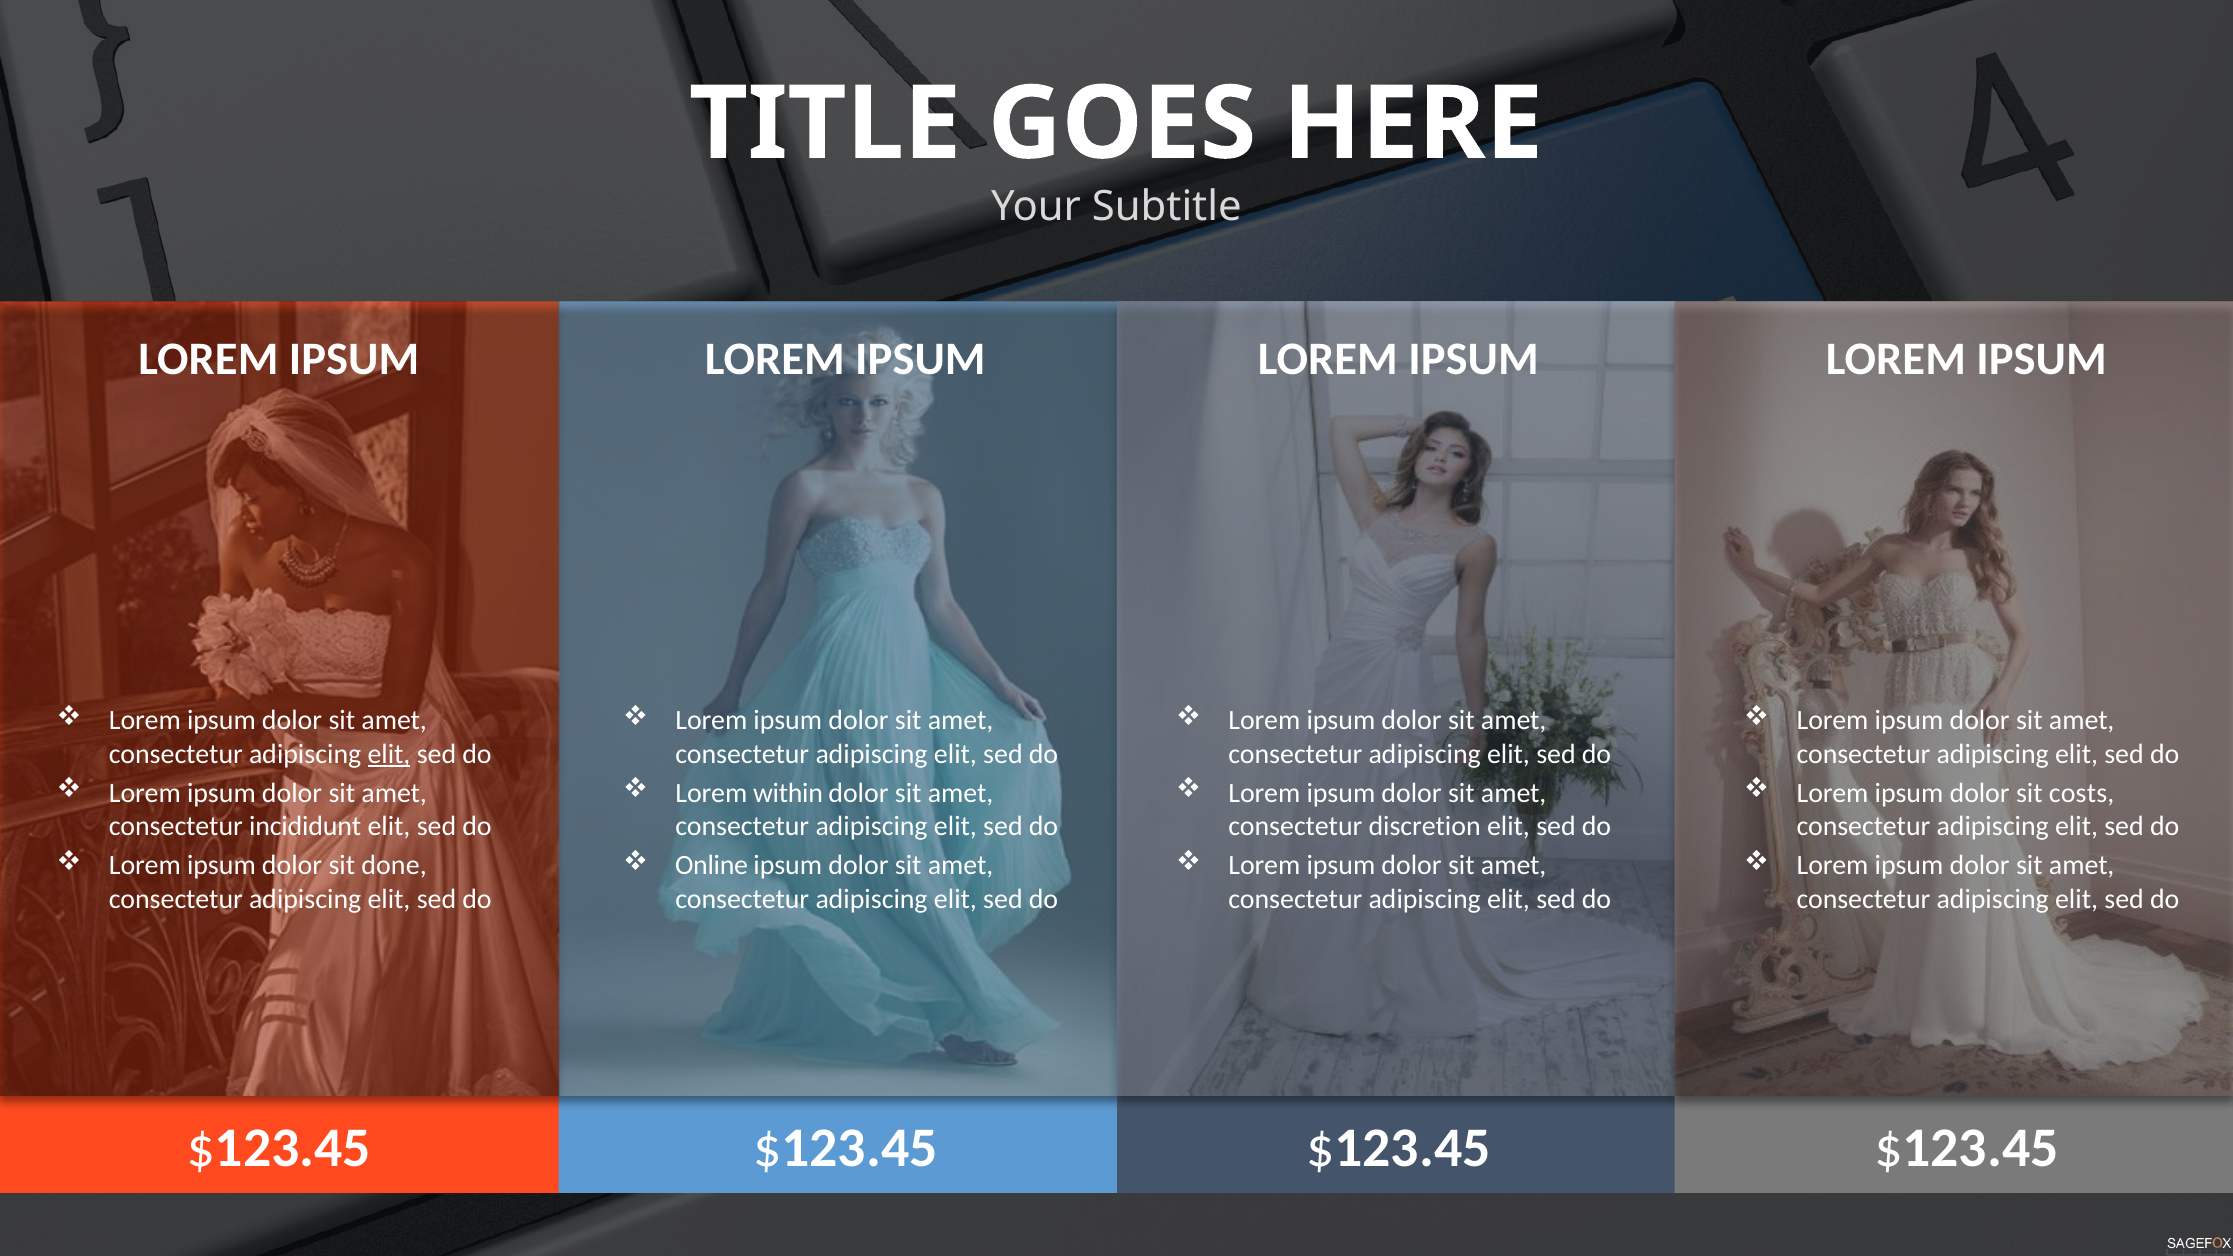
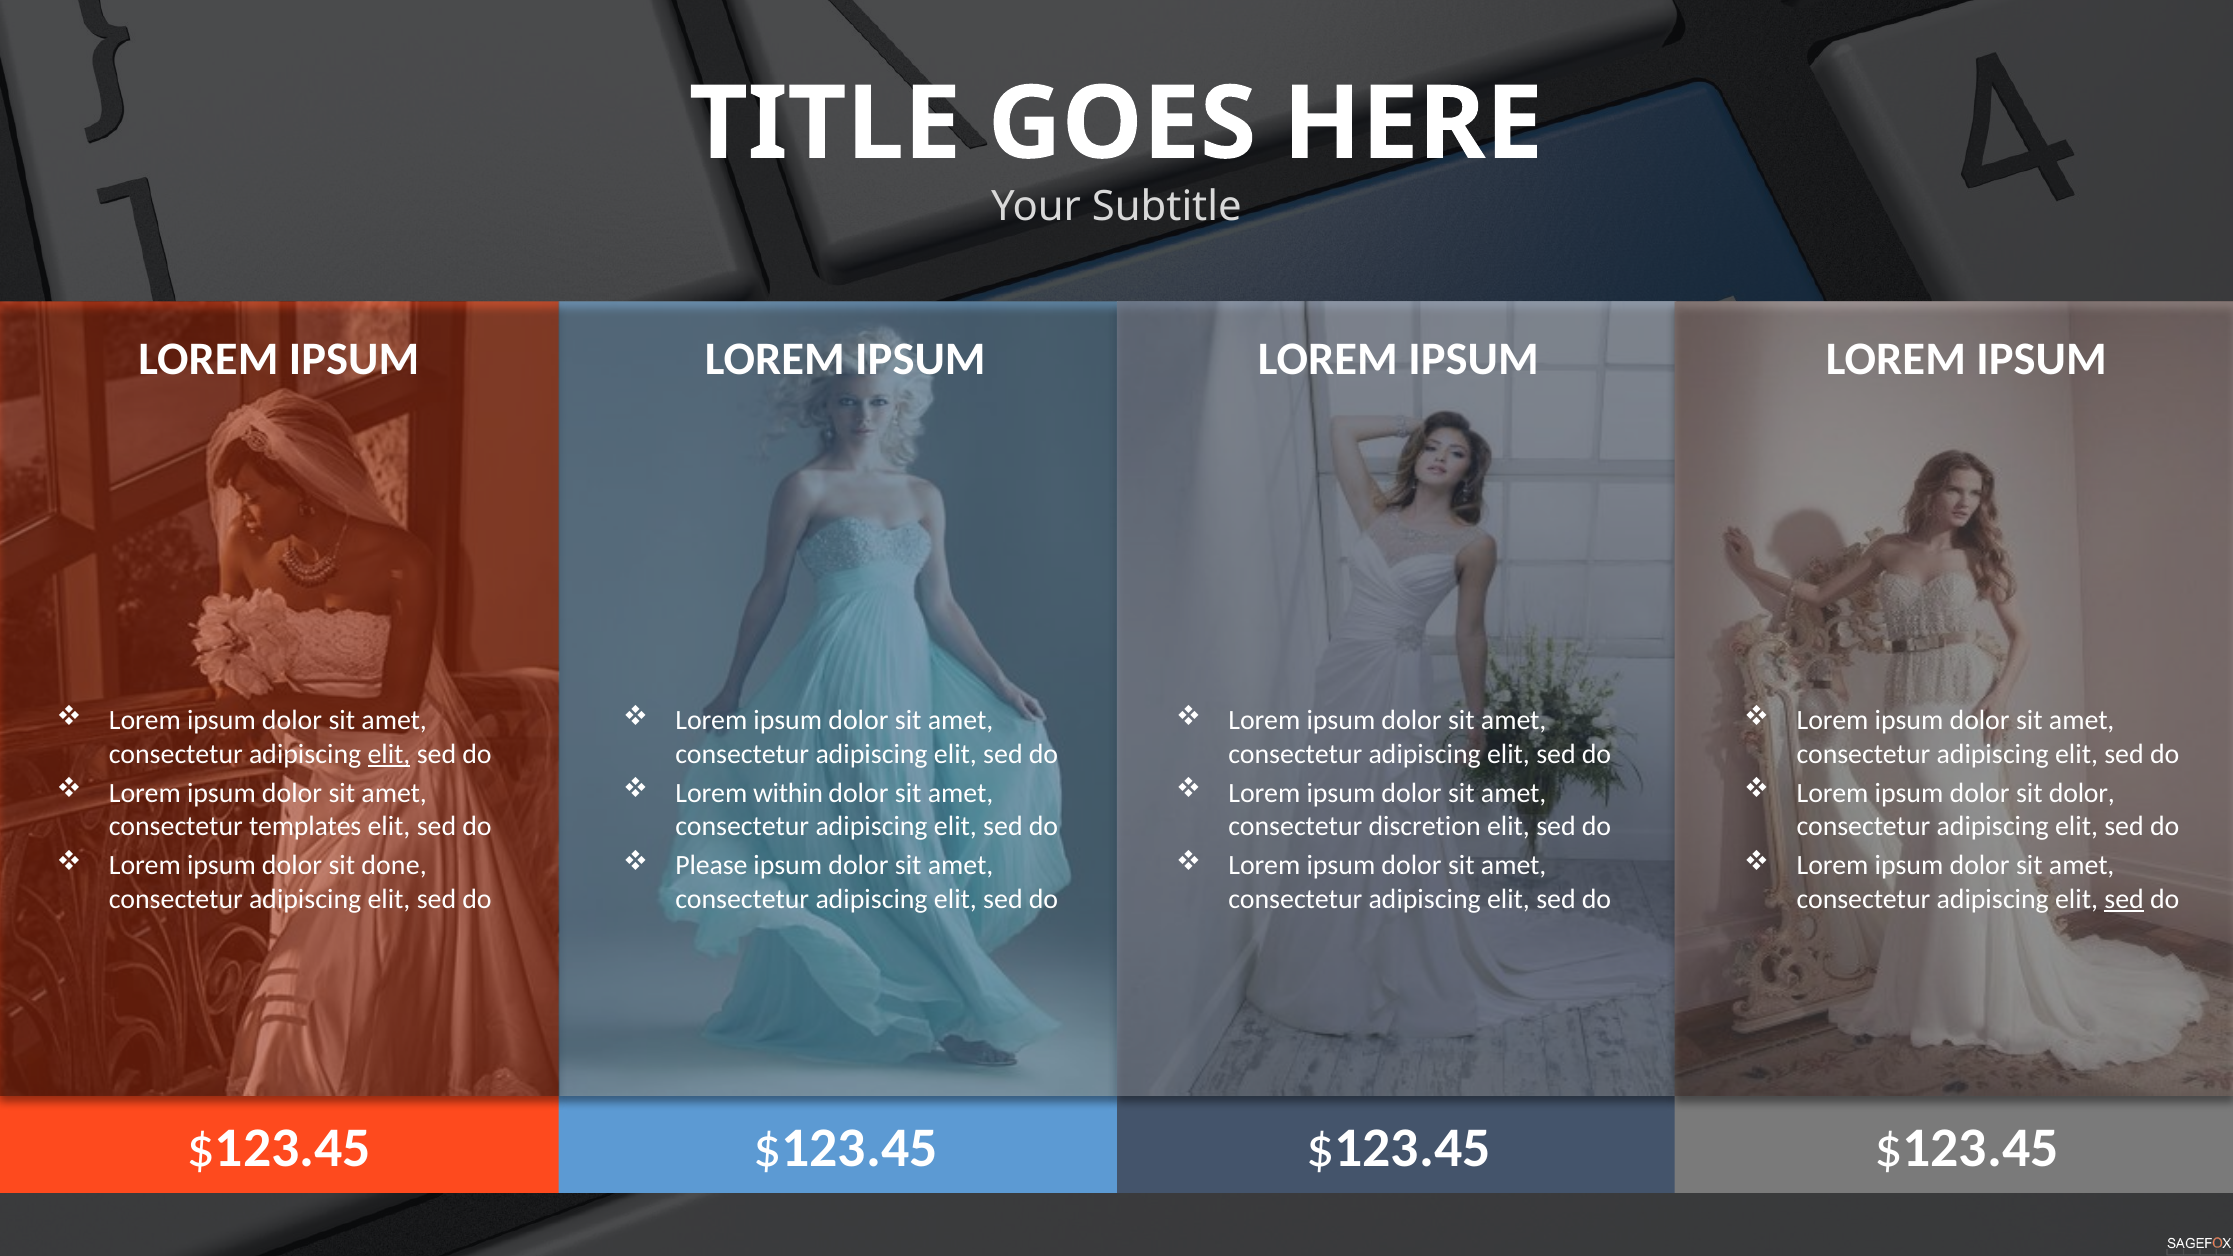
sit costs: costs -> dolor
incididunt: incididunt -> templates
Online: Online -> Please
sed at (2124, 899) underline: none -> present
